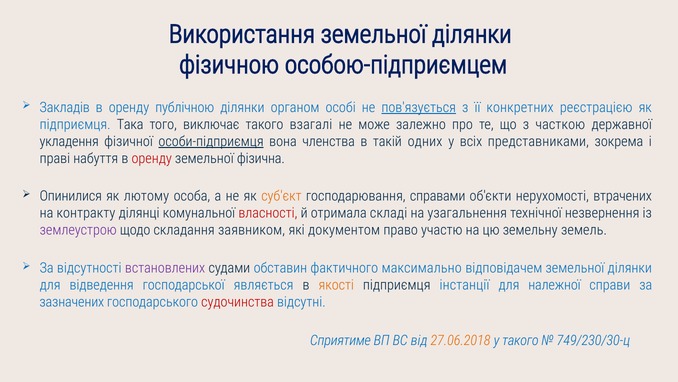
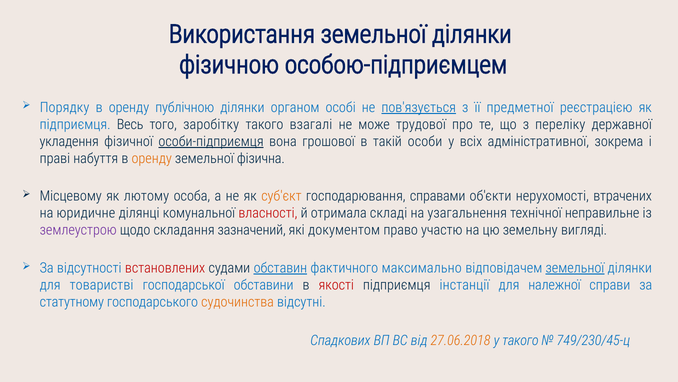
Закладів: Закладів -> Порядку
конкретних: конкретних -> предметної
Така: Така -> Весь
виключає: виключає -> заробітку
залежно: залежно -> трудової
часткою: часткою -> переліку
членства: членства -> грошової
одних: одних -> особи
представниками: представниками -> адміністративної
оренду at (152, 158) colour: red -> orange
Опинилися: Опинилися -> Місцевому
контракту: контракту -> юридичне
незвернення: незвернення -> неправильне
заявником: заявником -> зазначений
земель: земель -> вигляді
встановлених colour: purple -> red
обставин underline: none -> present
земельної at (575, 268) underline: none -> present
відведення: відведення -> товаристві
являється: являється -> обставини
якості colour: orange -> red
зазначених: зазначених -> статутному
судочинства colour: red -> orange
Сприятиме: Сприятиме -> Спадкових
749/230/30-ц: 749/230/30-ц -> 749/230/45-ц
